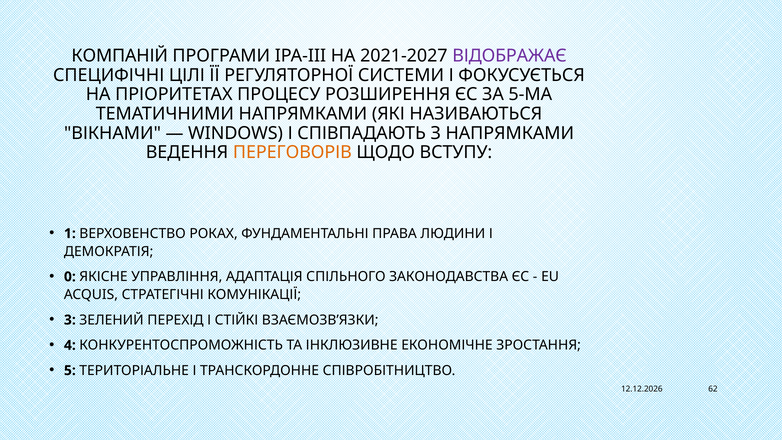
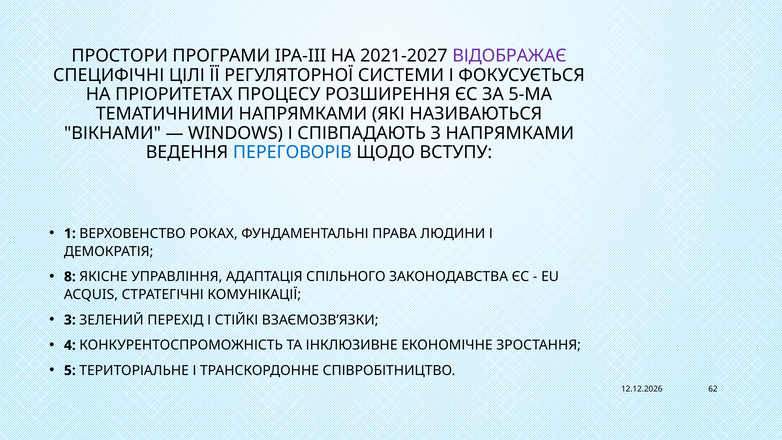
КОМПАНІЙ: КОМПАНІЙ -> ПРОСТОРИ
ПЕРЕГОВОРІВ colour: orange -> blue
0: 0 -> 8
